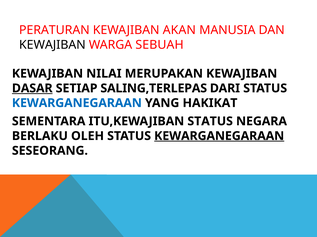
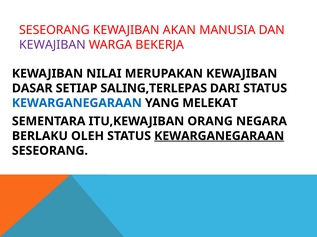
PERATURAN at (54, 30): PERATURAN -> SESEORANG
KEWAJIBAN at (52, 45) colour: black -> purple
SEBUAH: SEBUAH -> BEKERJA
DASAR underline: present -> none
HAKIKAT: HAKIKAT -> MELEKAT
ITU,KEWAJIBAN STATUS: STATUS -> ORANG
